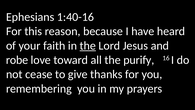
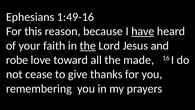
1:40-16: 1:40-16 -> 1:49-16
have underline: none -> present
purify: purify -> made
